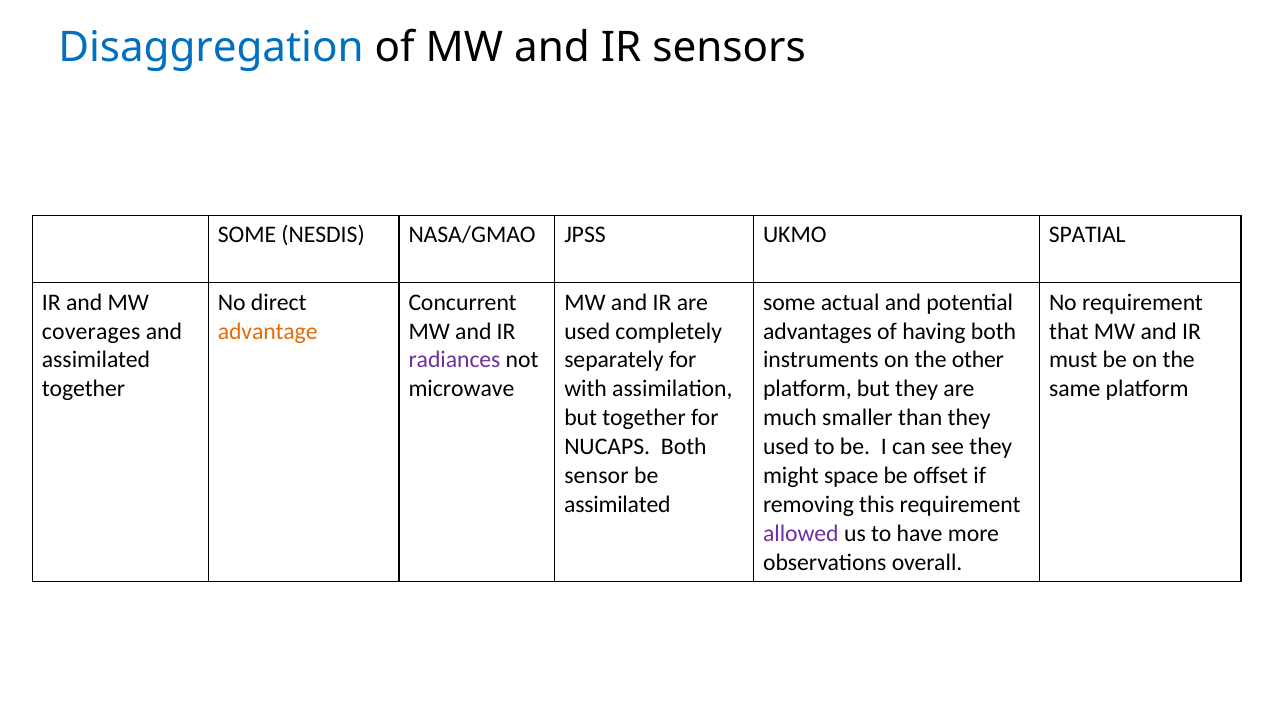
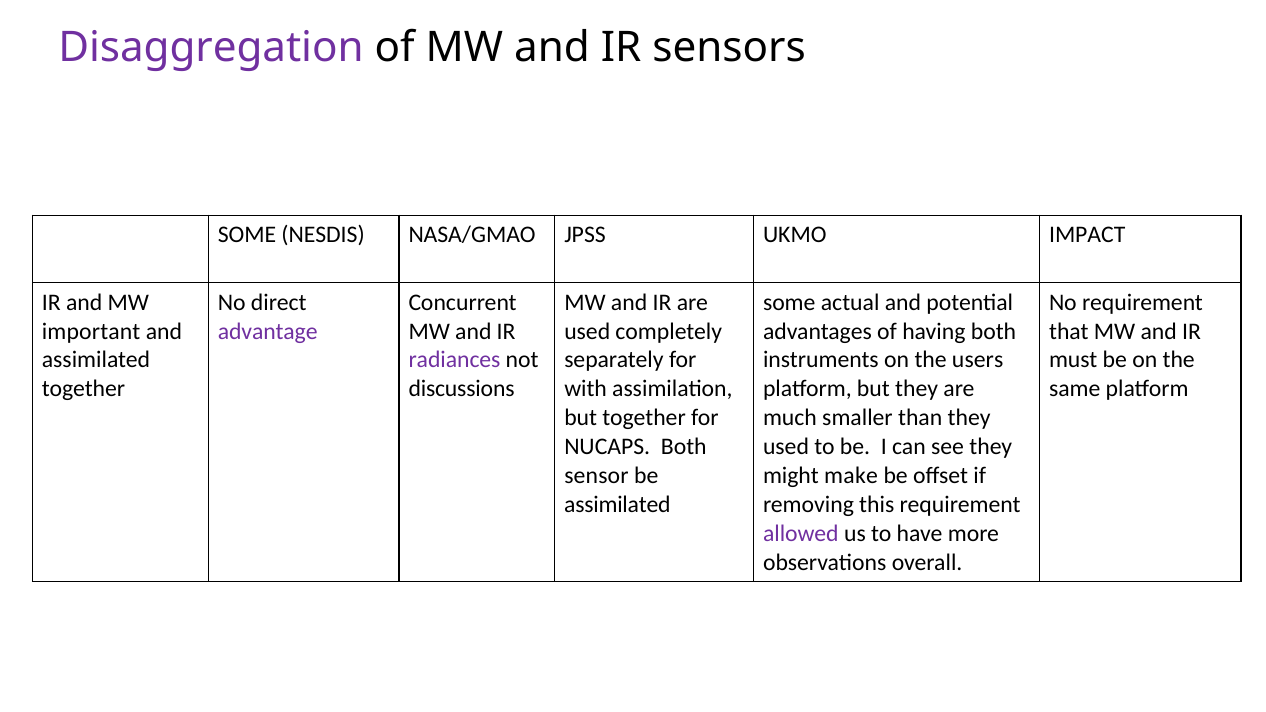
Disaggregation colour: blue -> purple
SPATIAL: SPATIAL -> IMPACT
coverages: coverages -> important
advantage colour: orange -> purple
other: other -> users
microwave: microwave -> discussions
space: space -> make
